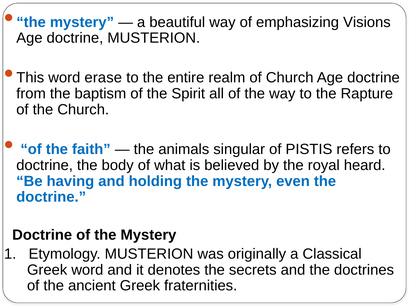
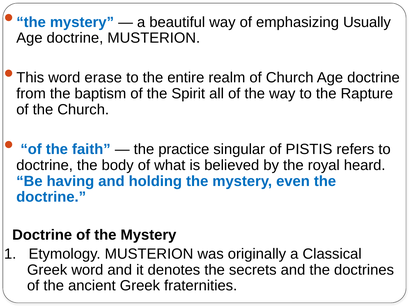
Visions: Visions -> Usually
animals: animals -> practice
